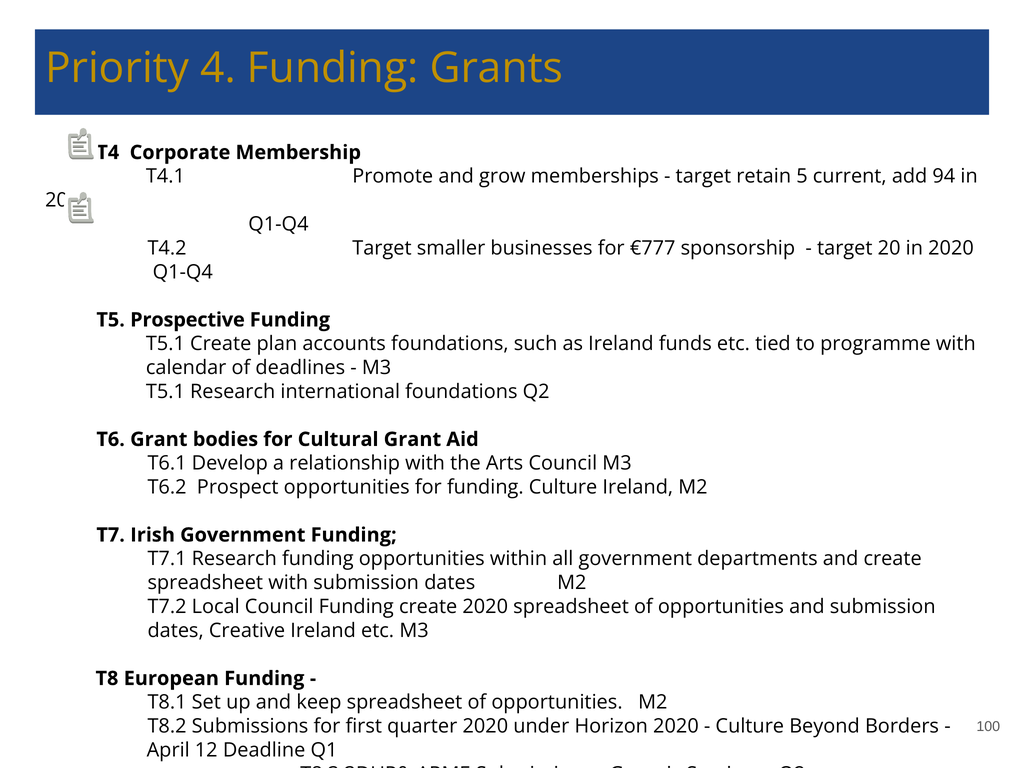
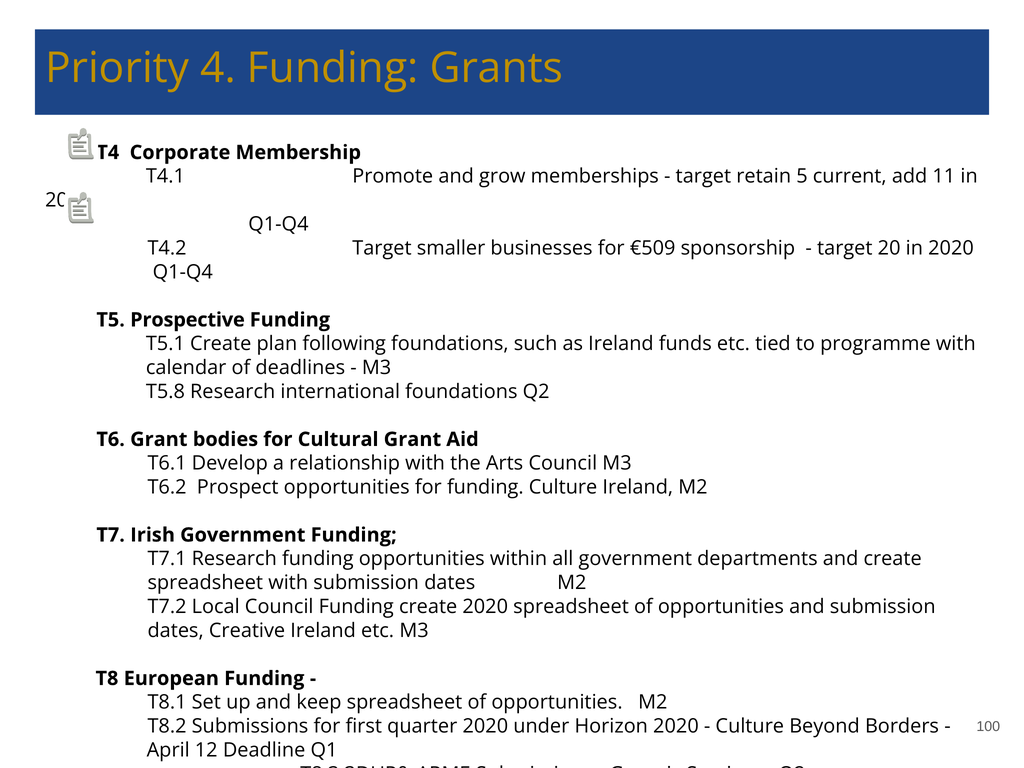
94: 94 -> 11
€777: €777 -> €509
accounts: accounts -> following
T5.1 at (165, 392): T5.1 -> T5.8
